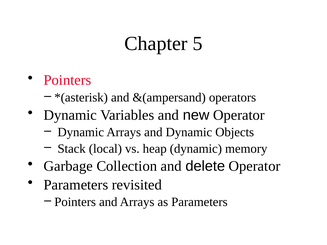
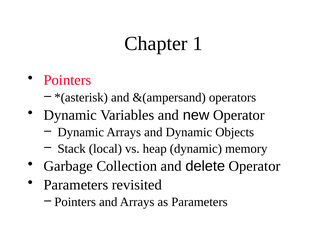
5: 5 -> 1
